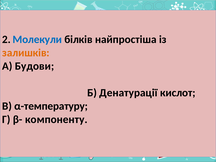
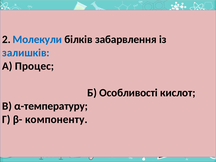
найпростіша: найпростіша -> забарвлення
залишків colour: orange -> blue
Будови: Будови -> Процес
Денатурації: Денатурації -> Особливості
